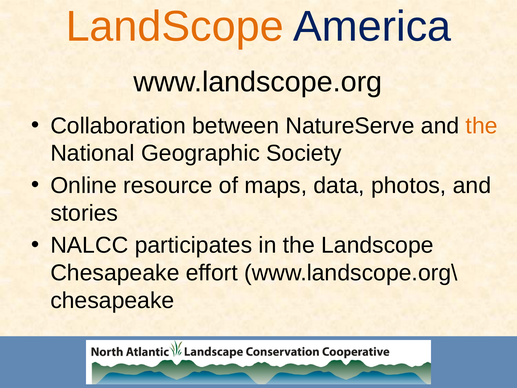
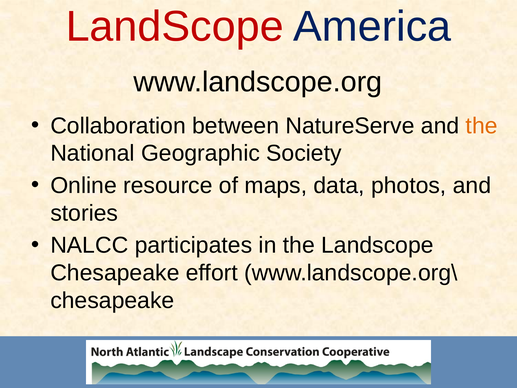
LandScope at (175, 27) colour: orange -> red
